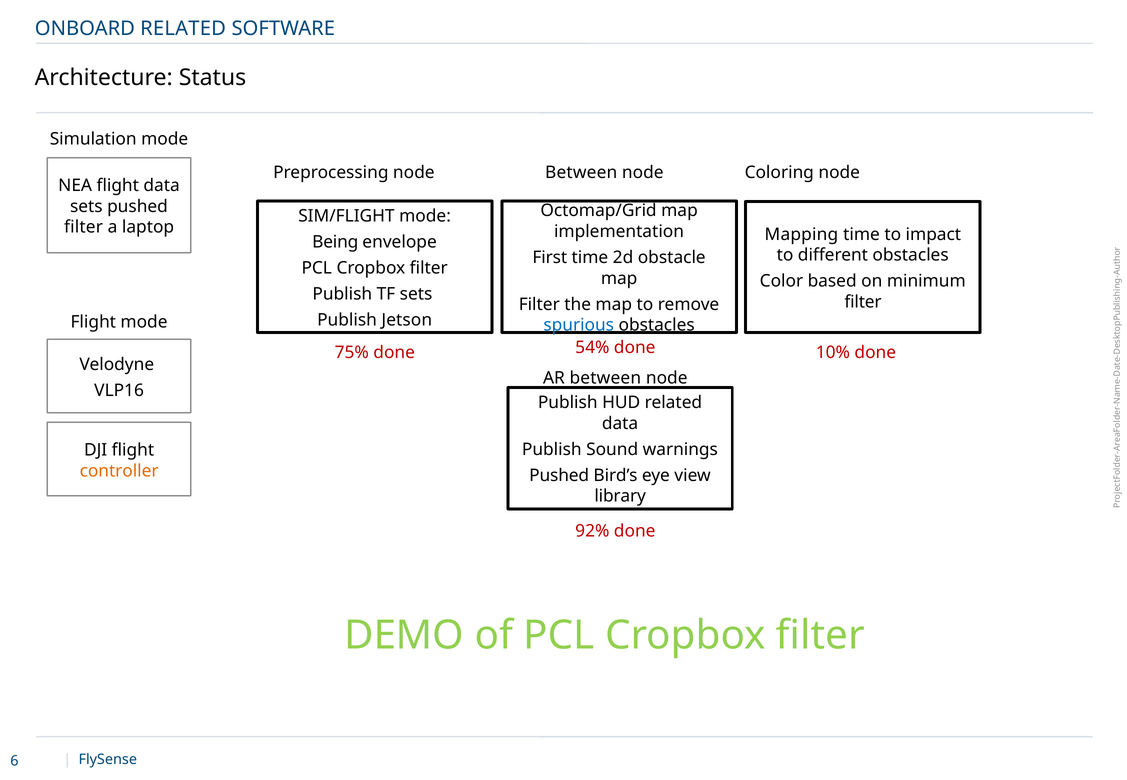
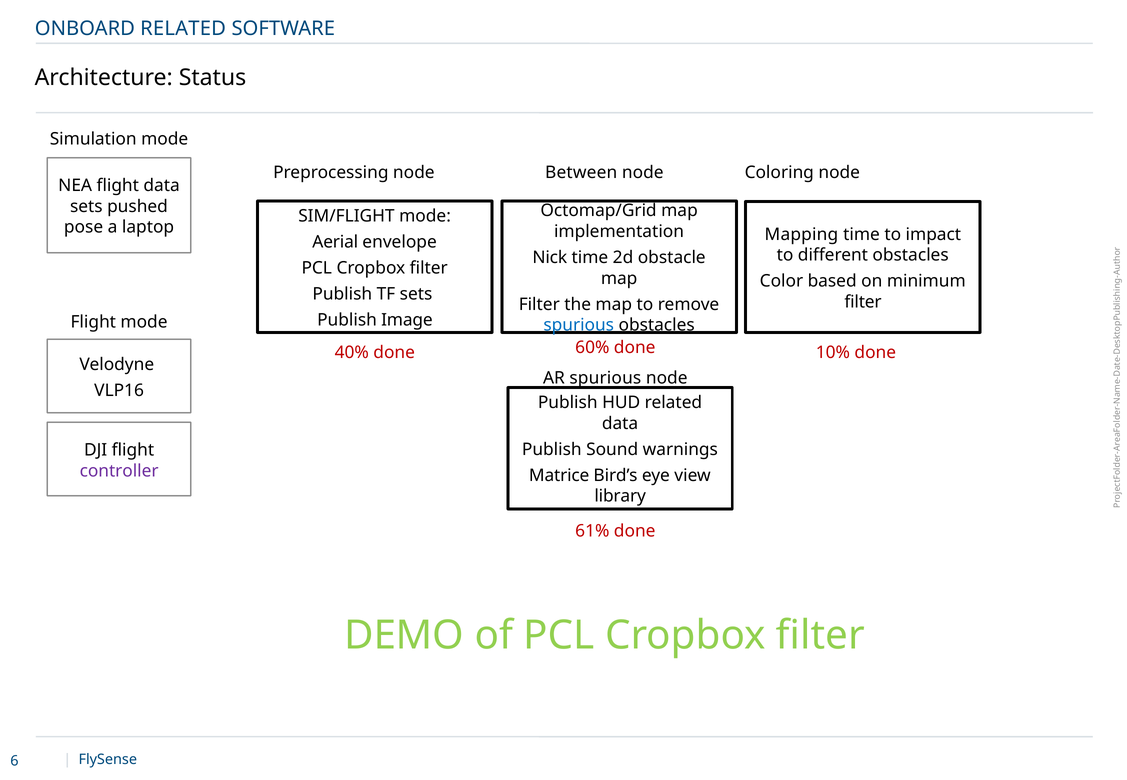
filter at (83, 227): filter -> pose
Being: Being -> Aerial
First: First -> Nick
Jetson: Jetson -> Image
54%: 54% -> 60%
75%: 75% -> 40%
AR between: between -> spurious
controller colour: orange -> purple
Pushed at (559, 476): Pushed -> Matrice
92%: 92% -> 61%
